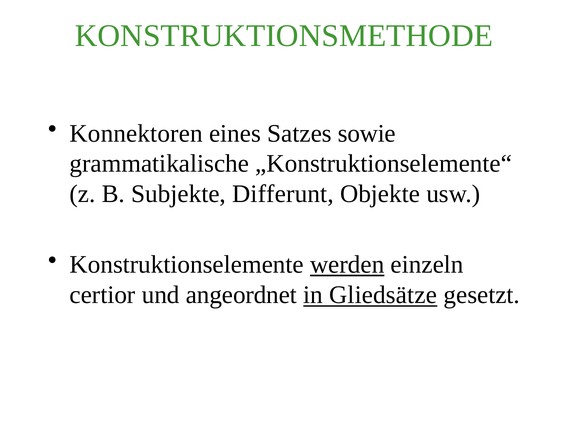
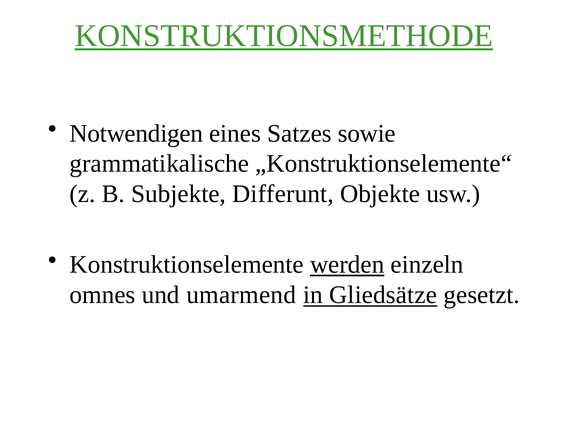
KONSTRUKTIONSMETHODE underline: none -> present
Konnektoren: Konnektoren -> Notwendigen
certior: certior -> omnes
angeordnet: angeordnet -> umarmend
